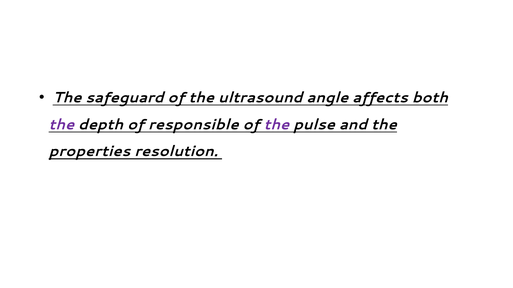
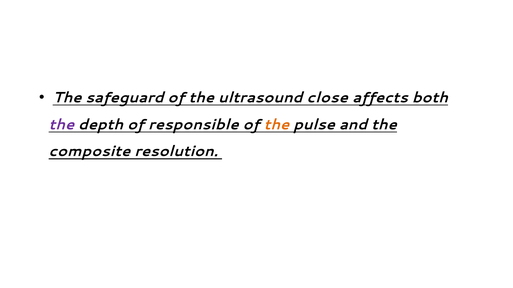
angle: angle -> close
the at (277, 125) colour: purple -> orange
properties: properties -> composite
